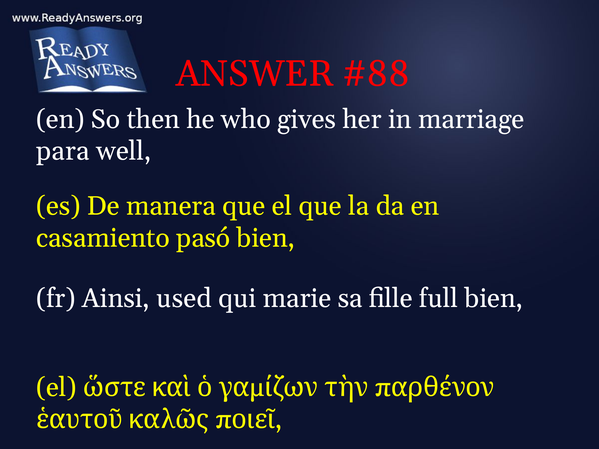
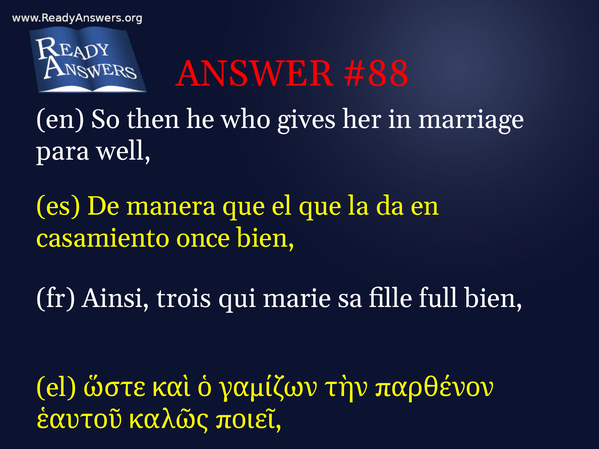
pasó: pasó -> once
used: used -> trois
